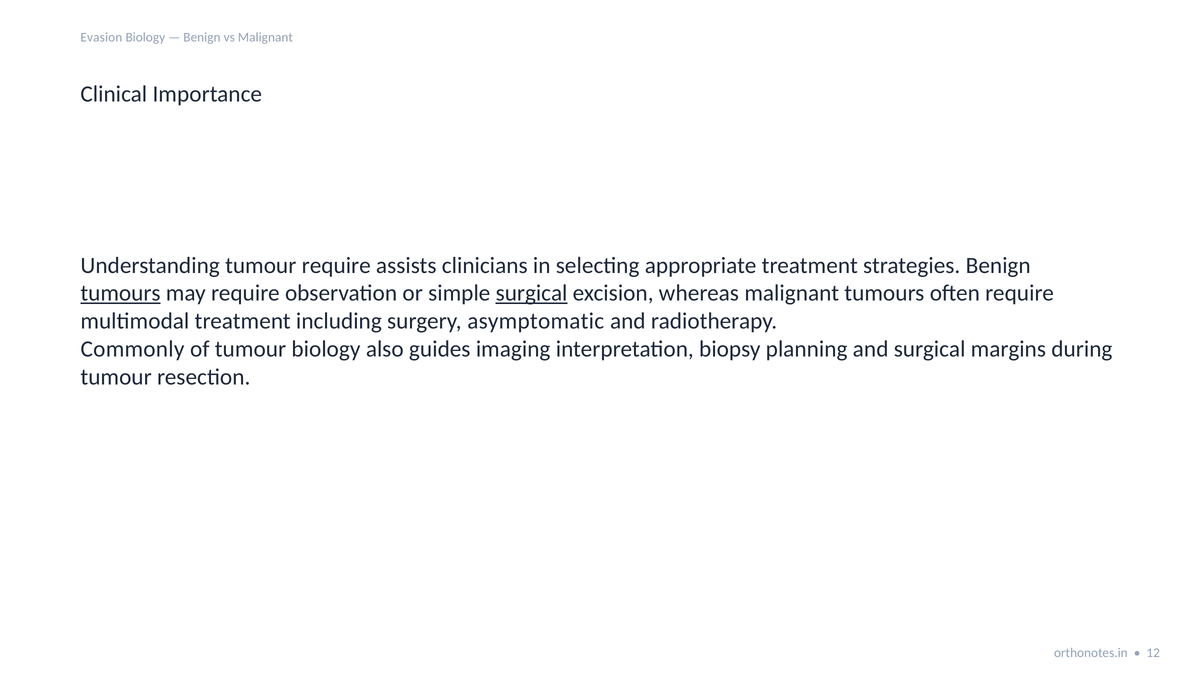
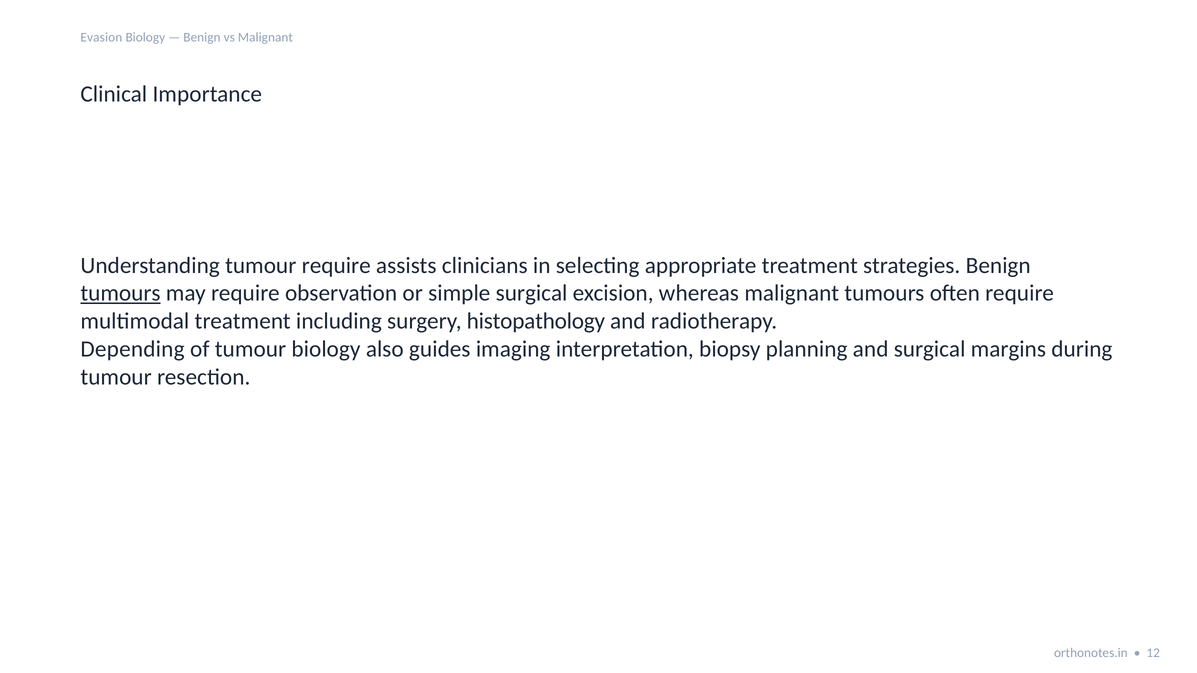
surgical at (532, 293) underline: present -> none
asymptomatic: asymptomatic -> histopathology
Commonly: Commonly -> Depending
